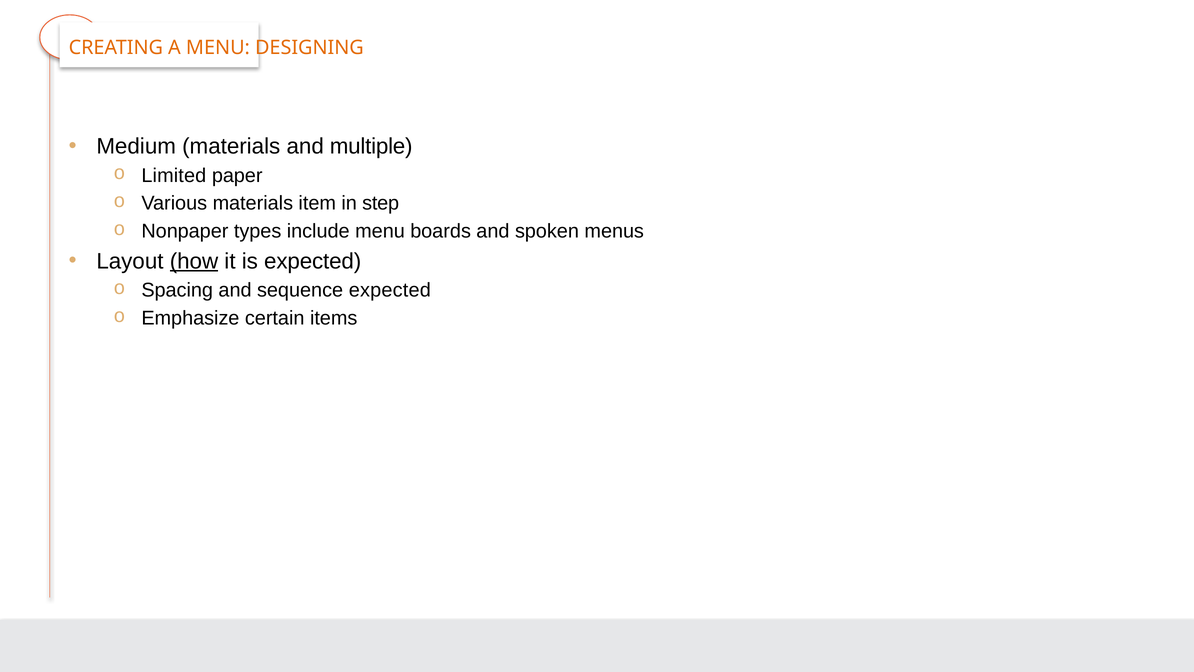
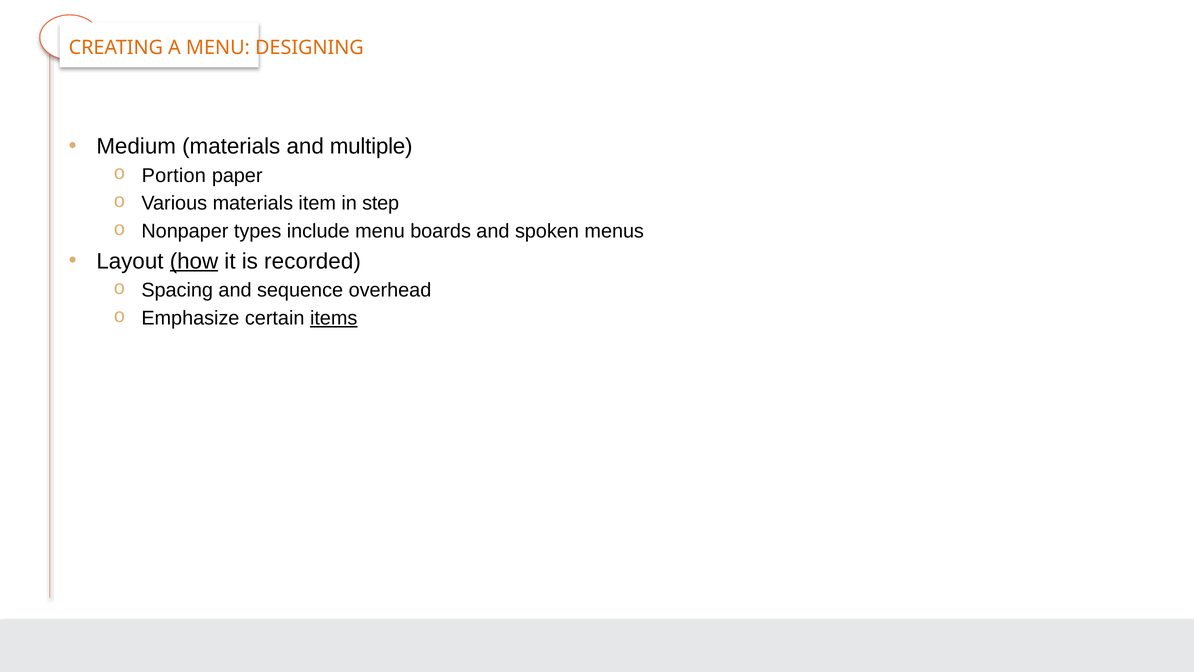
Limited: Limited -> Portion
is expected: expected -> recorded
sequence expected: expected -> overhead
items underline: none -> present
